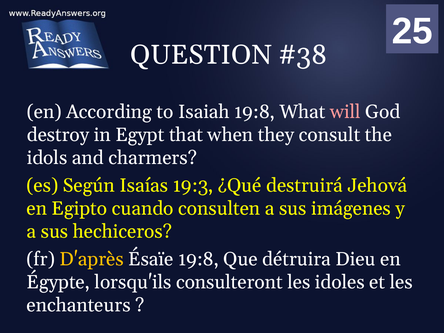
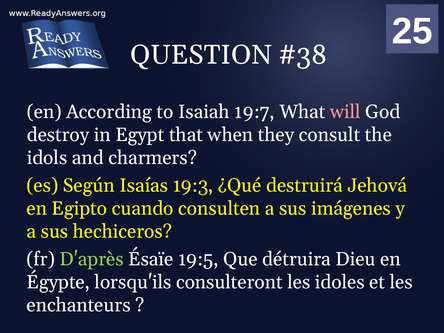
Isaiah 19:8: 19:8 -> 19:7
D'après colour: yellow -> light green
Ésaïe 19:8: 19:8 -> 19:5
